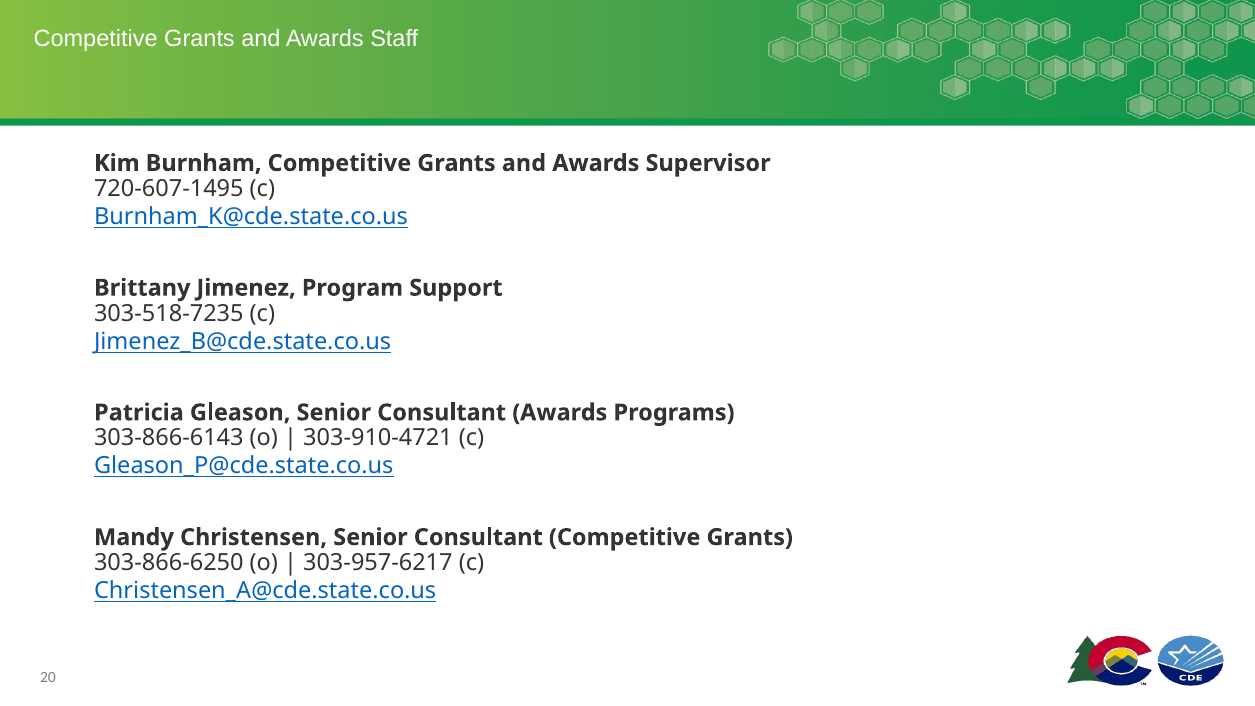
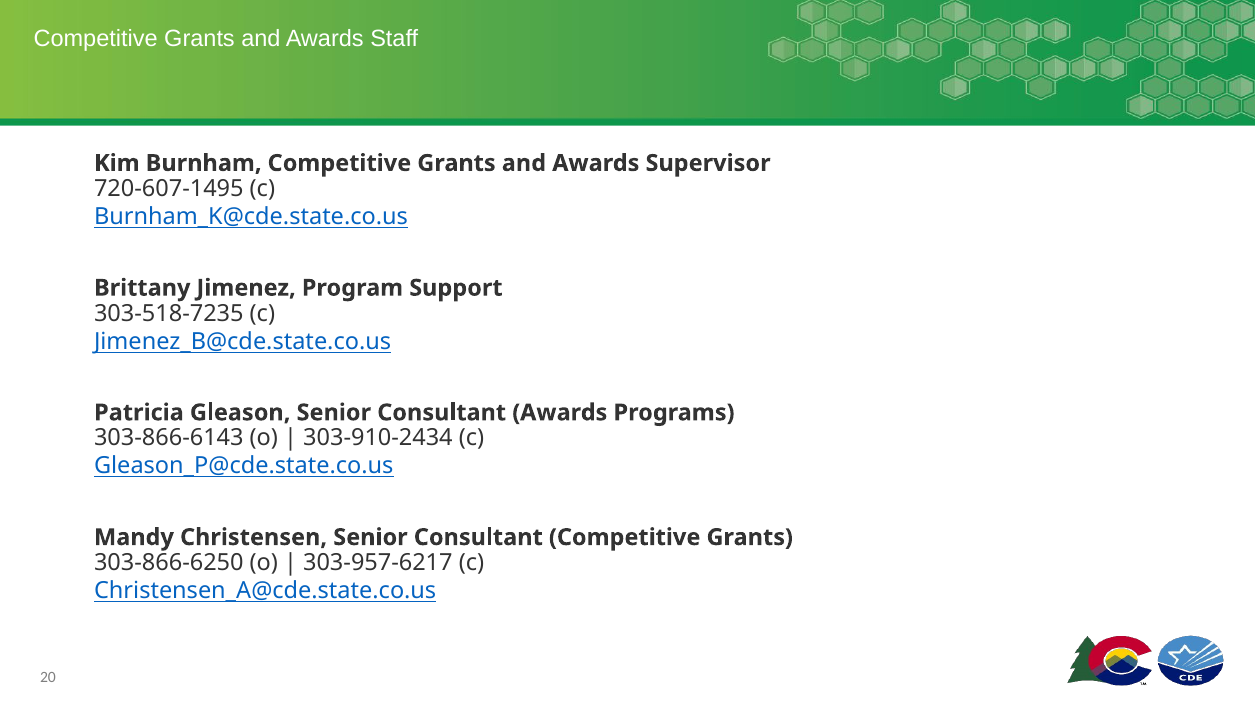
303-910-4721: 303-910-4721 -> 303-910-2434
